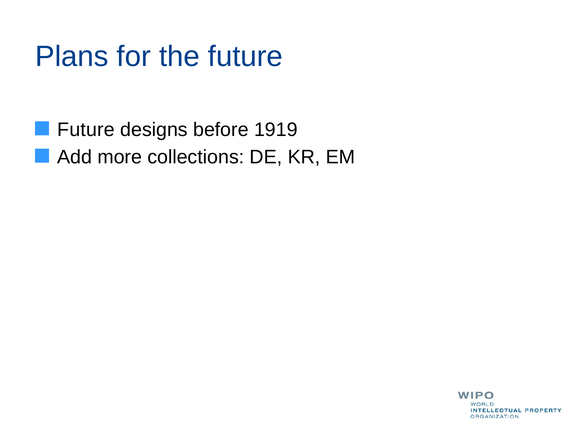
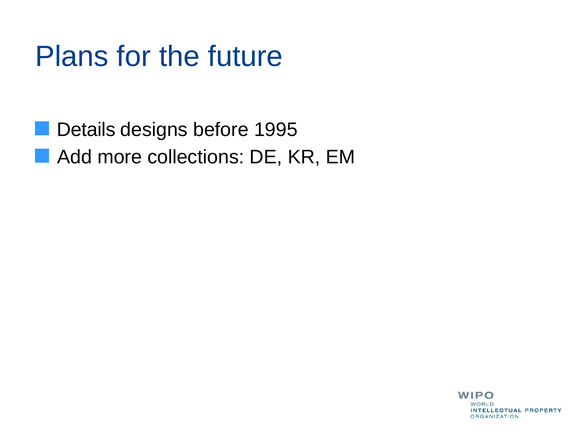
Future at (86, 130): Future -> Details
1919: 1919 -> 1995
